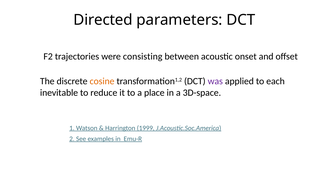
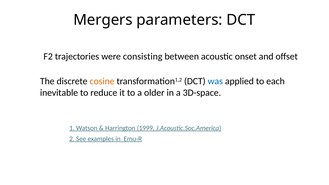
Directed: Directed -> Mergers
was colour: purple -> blue
place: place -> older
